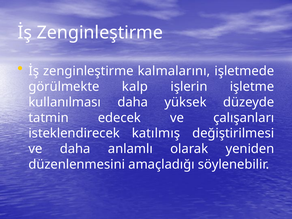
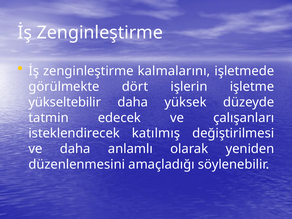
kalp: kalp -> dört
kullanılması: kullanılması -> yükseltebilir
